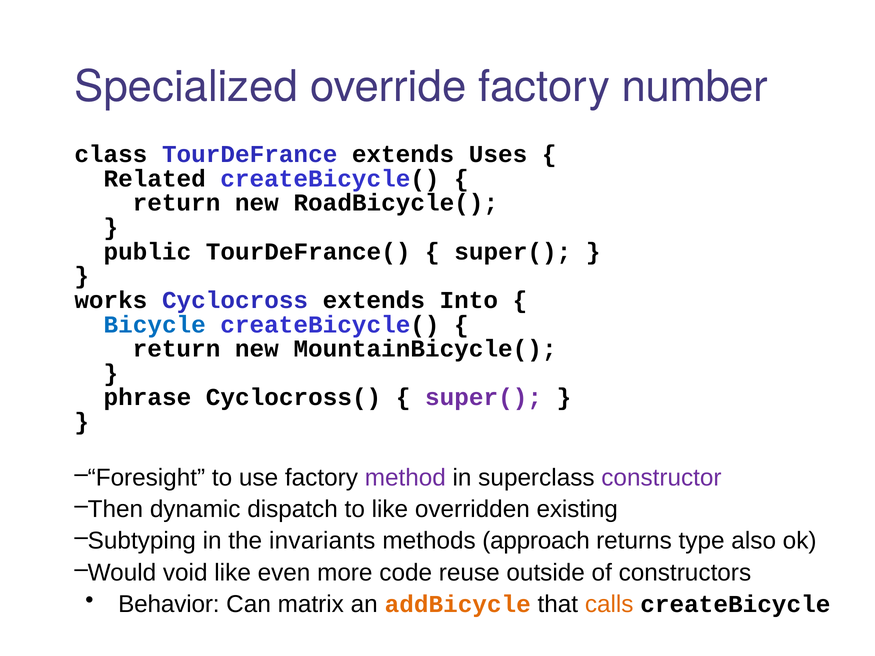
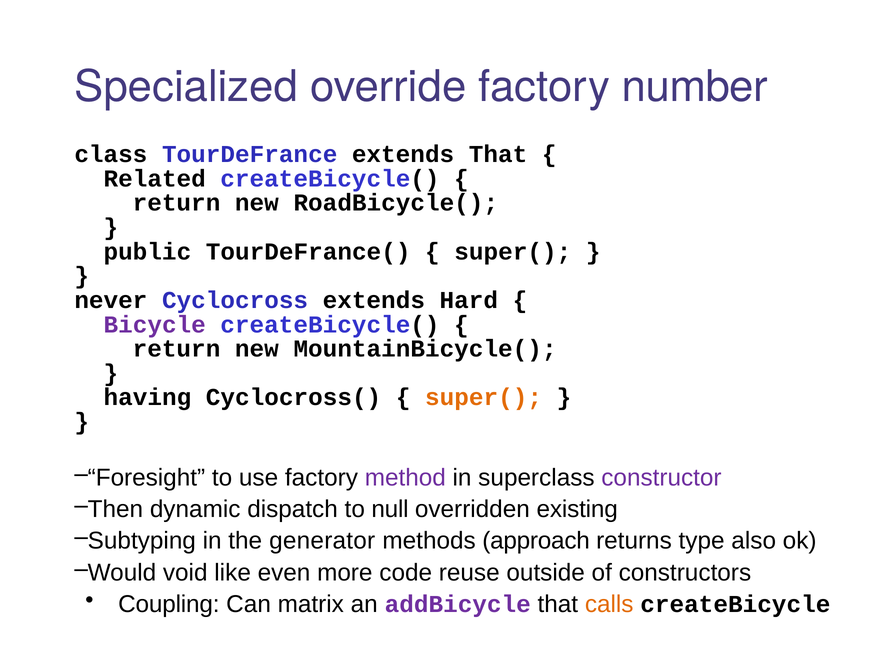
extends Uses: Uses -> That
works: works -> never
Into: Into -> Hard
Bicycle colour: blue -> purple
phrase: phrase -> having
super( at (484, 398) colour: purple -> orange
to like: like -> null
invariants: invariants -> generator
Behavior: Behavior -> Coupling
addBicycle colour: orange -> purple
